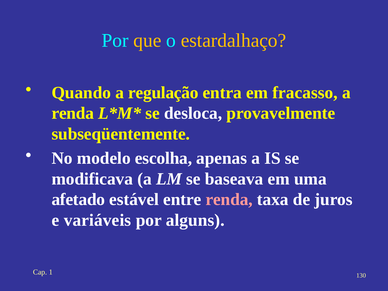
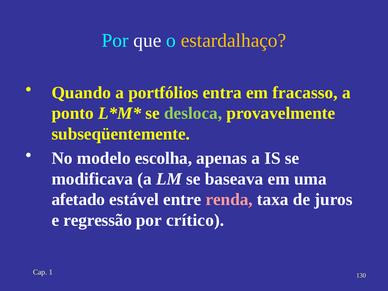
que colour: yellow -> white
regulação: regulação -> portfólios
renda at (73, 113): renda -> ponto
desloca colour: white -> light green
variáveis: variáveis -> regressão
alguns: alguns -> crítico
